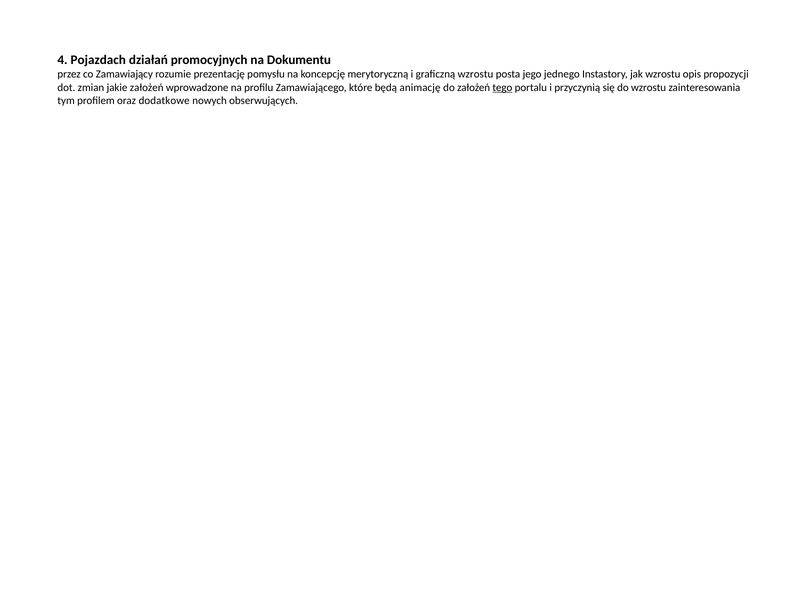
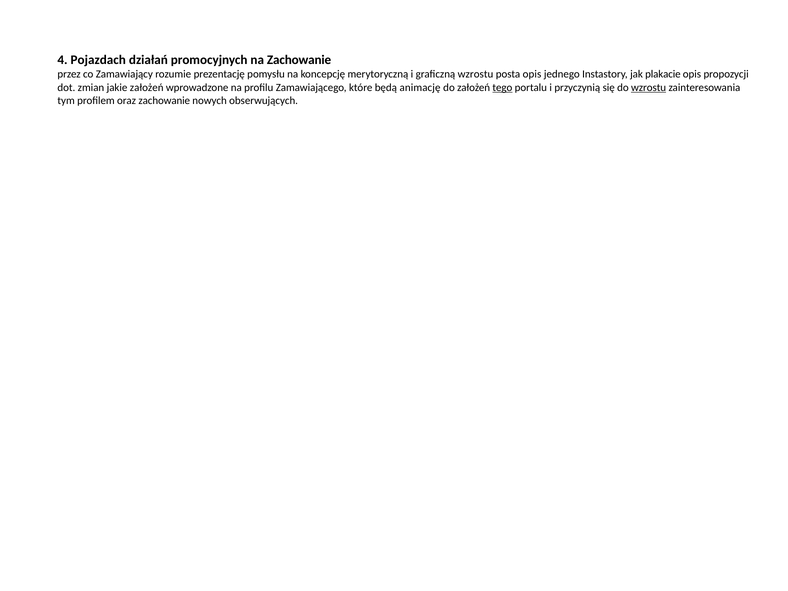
na Dokumentu: Dokumentu -> Zachowanie
posta jego: jego -> opis
jak wzrostu: wzrostu -> plakacie
wzrostu at (649, 87) underline: none -> present
oraz dodatkowe: dodatkowe -> zachowanie
